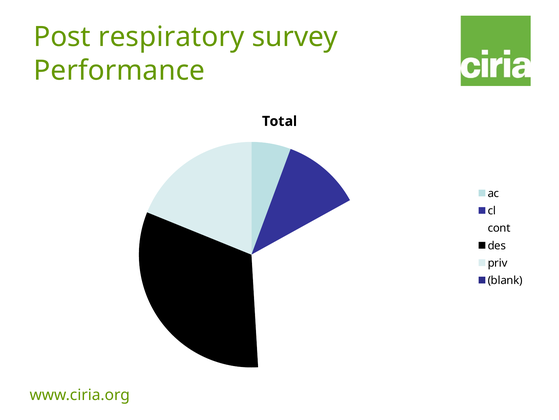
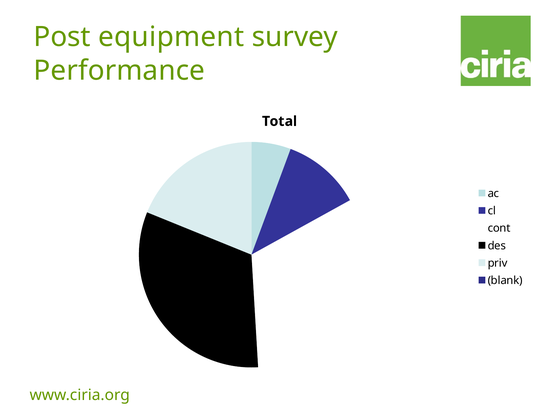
respiratory: respiratory -> equipment
